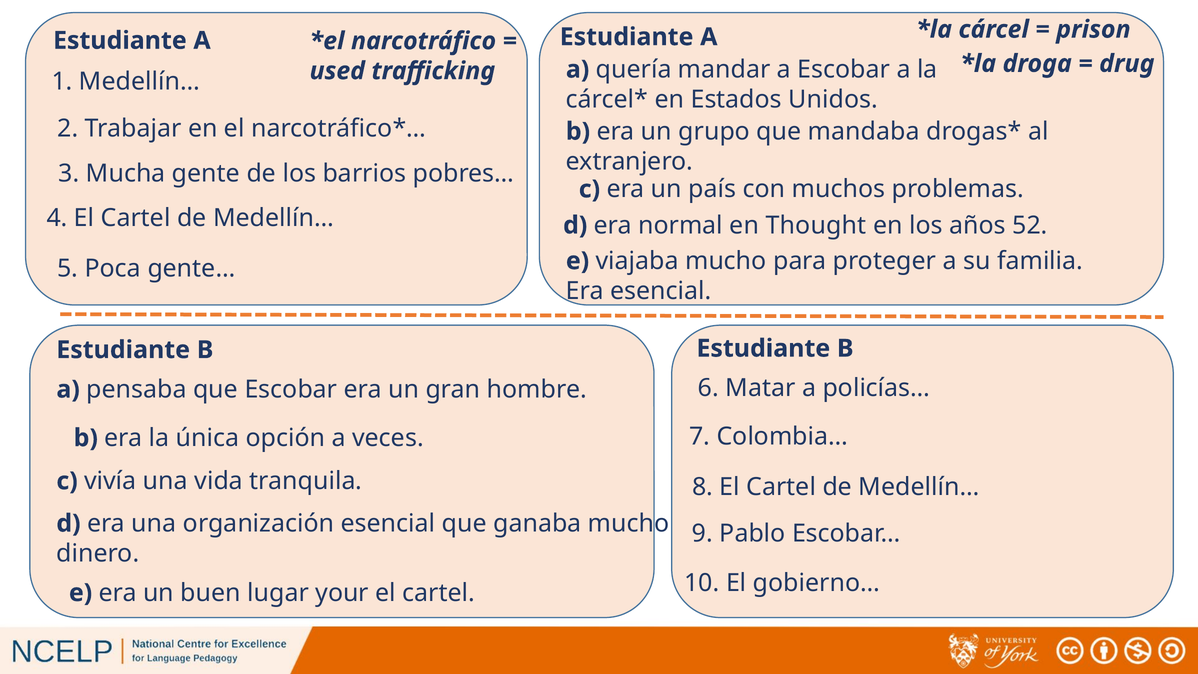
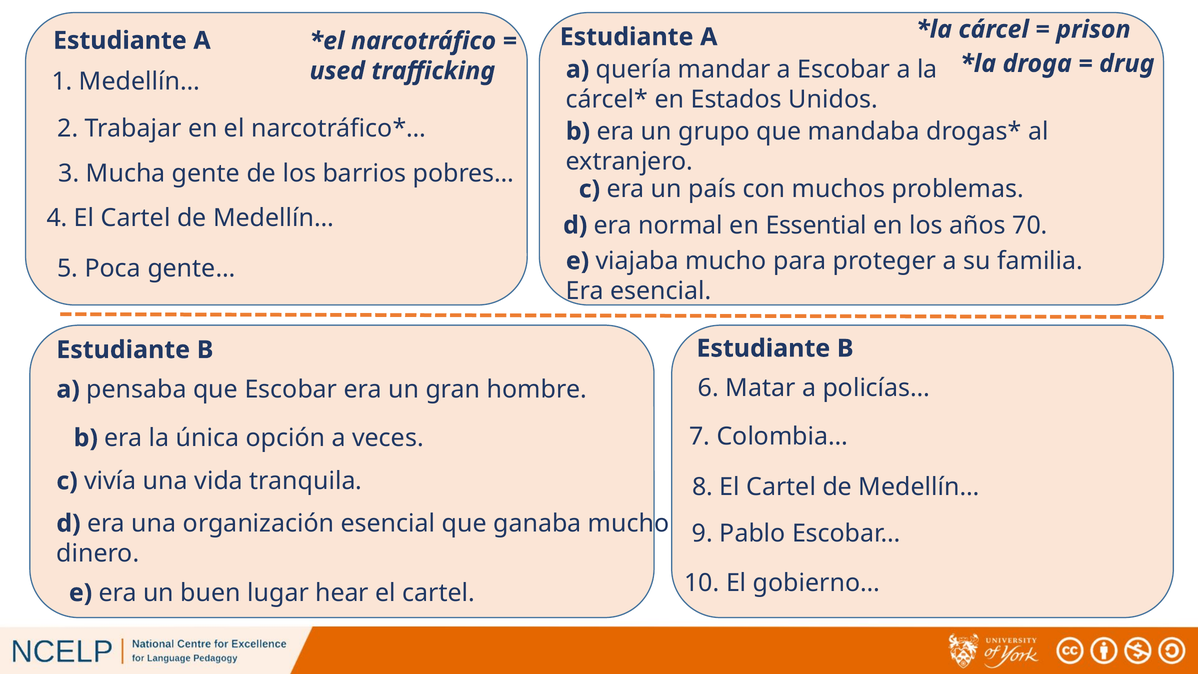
Thought: Thought -> Essential
52: 52 -> 70
your: your -> hear
